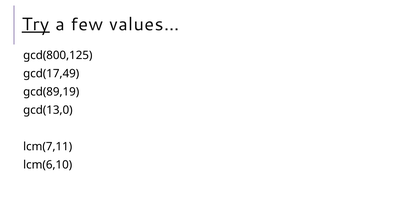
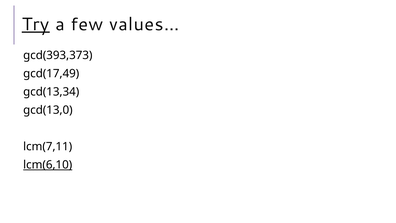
gcd(800,125: gcd(800,125 -> gcd(393,373
gcd(89,19: gcd(89,19 -> gcd(13,34
lcm(6,10 underline: none -> present
